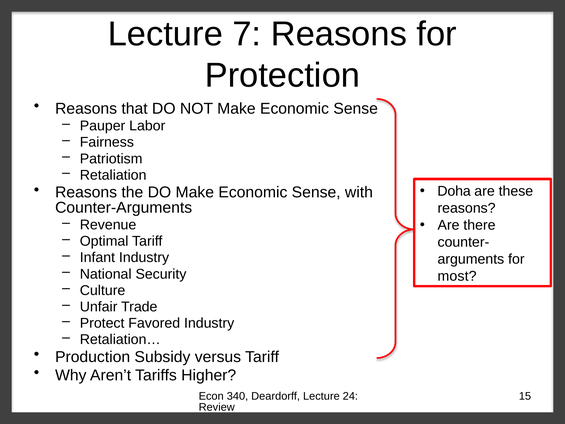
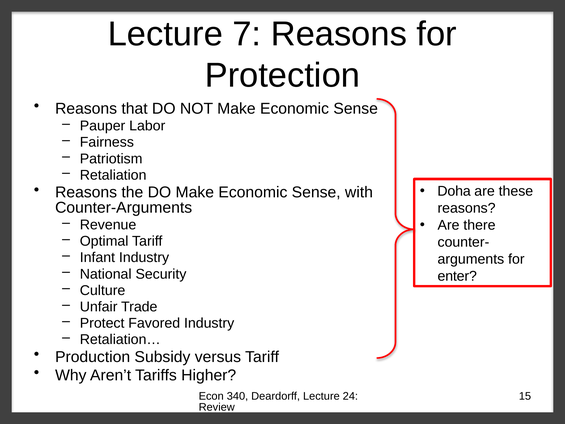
most: most -> enter
